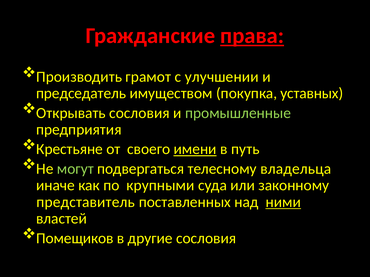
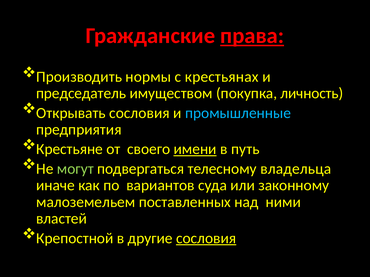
грамот: грамот -> нормы
улучшении: улучшении -> крестьянах
уставных: уставных -> личность
промышленные colour: light green -> light blue
крупными: крупными -> вариантов
представитель: представитель -> малоземельем
ними underline: present -> none
Помещиков: Помещиков -> Крепостной
сословия at (206, 239) underline: none -> present
